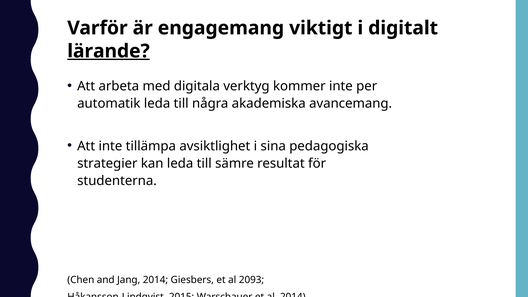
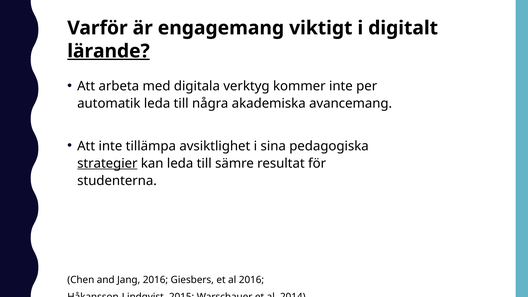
strategier underline: none -> present
Jang 2014: 2014 -> 2016
al 2093: 2093 -> 2016
